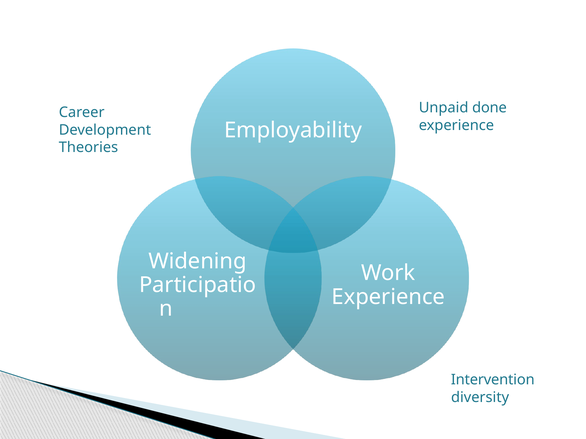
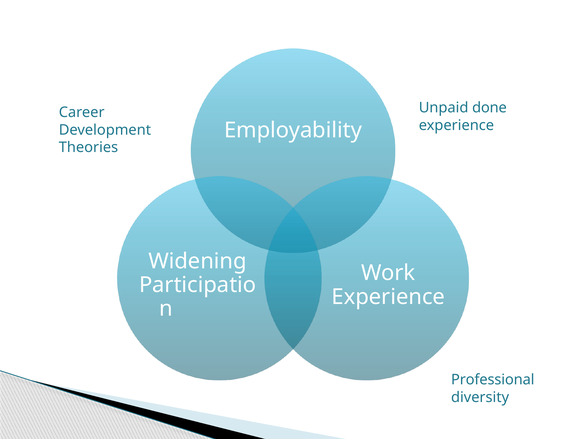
Intervention: Intervention -> Professional
